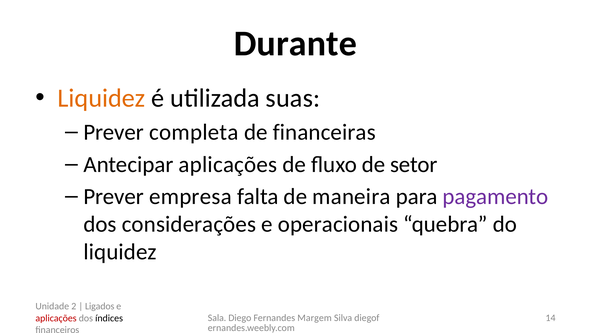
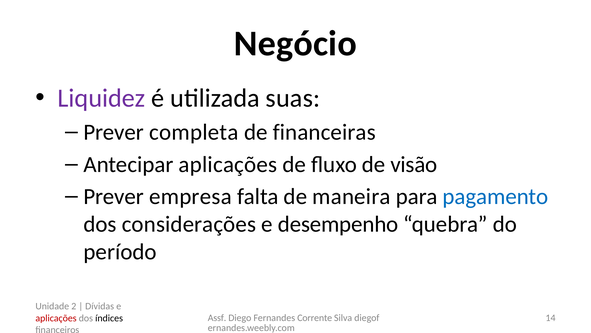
Durante: Durante -> Negócio
Liquidez at (101, 98) colour: orange -> purple
setor: setor -> visão
pagamento colour: purple -> blue
operacionais: operacionais -> desempenho
liquidez at (120, 251): liquidez -> período
Ligados: Ligados -> Dívidas
Sala: Sala -> Assf
Margem: Margem -> Corrente
